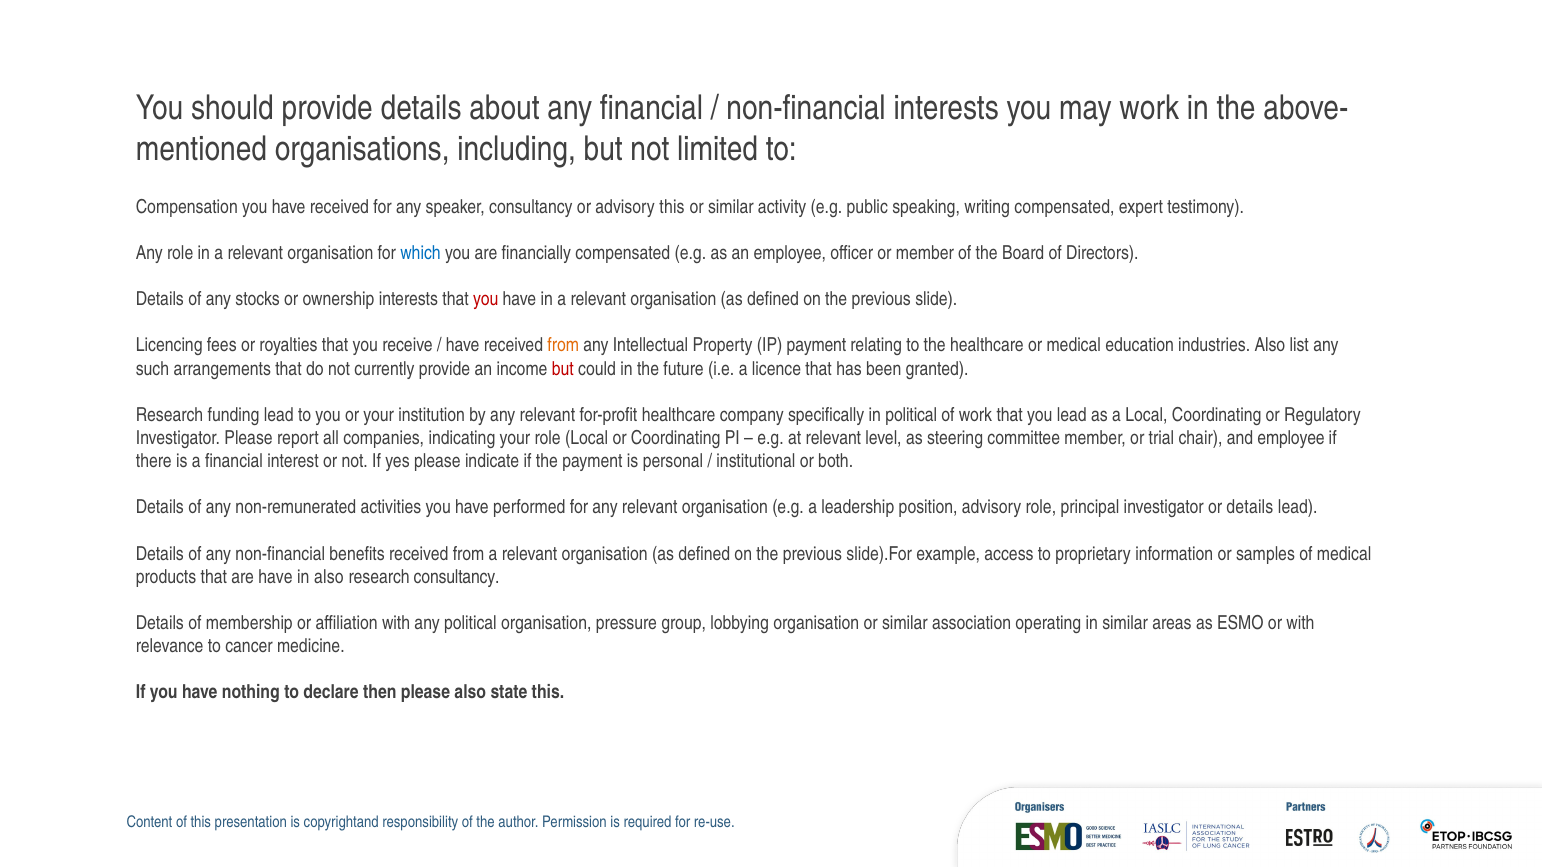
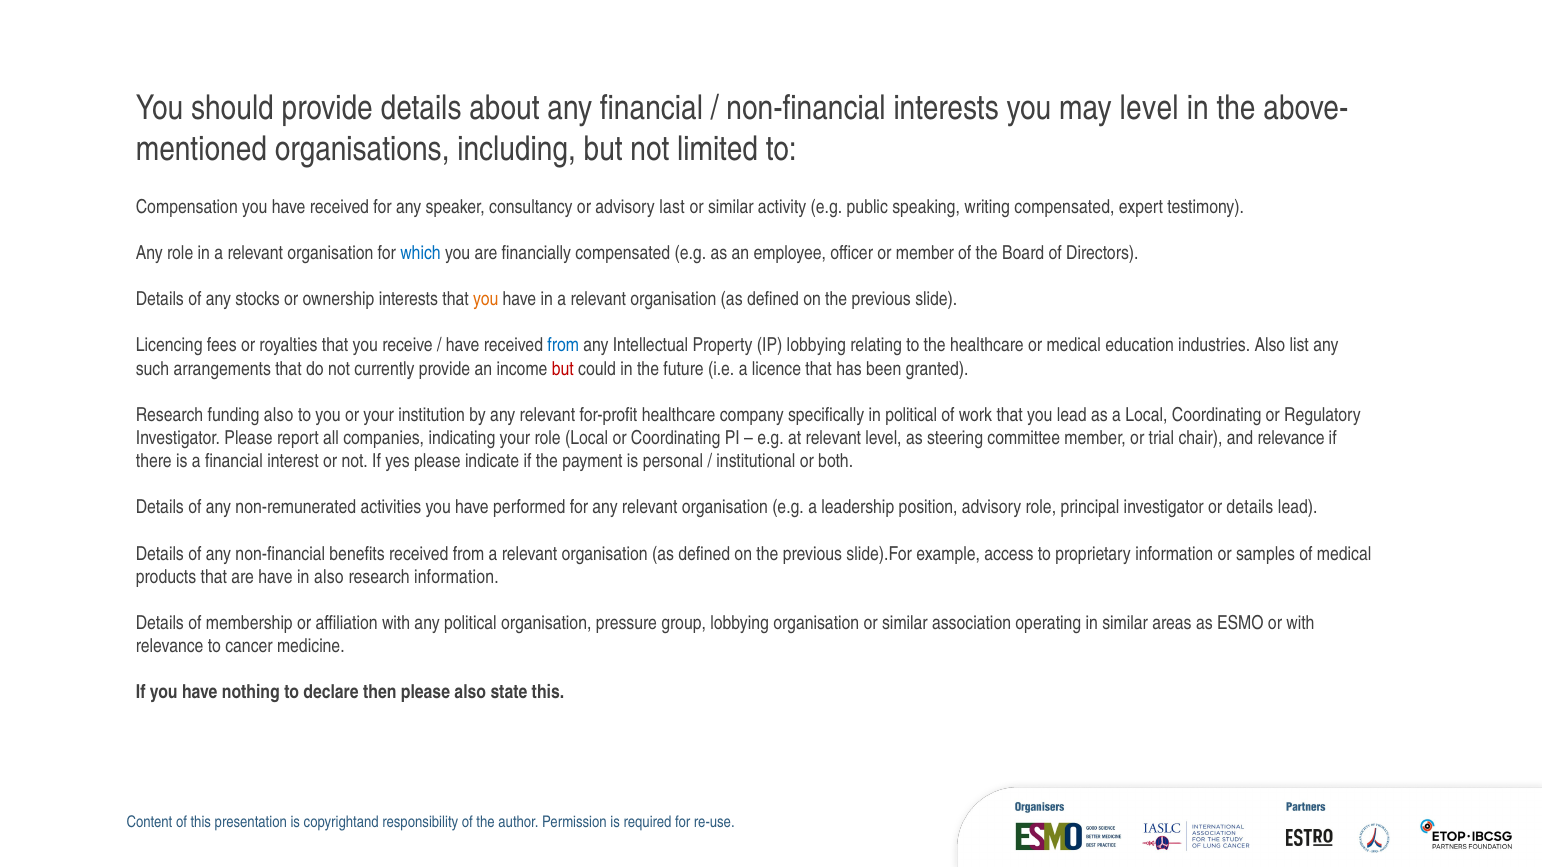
may work: work -> level
advisory this: this -> last
you at (486, 299) colour: red -> orange
from at (563, 346) colour: orange -> blue
IP payment: payment -> lobbying
funding lead: lead -> also
and employee: employee -> relevance
research consultancy: consultancy -> information
